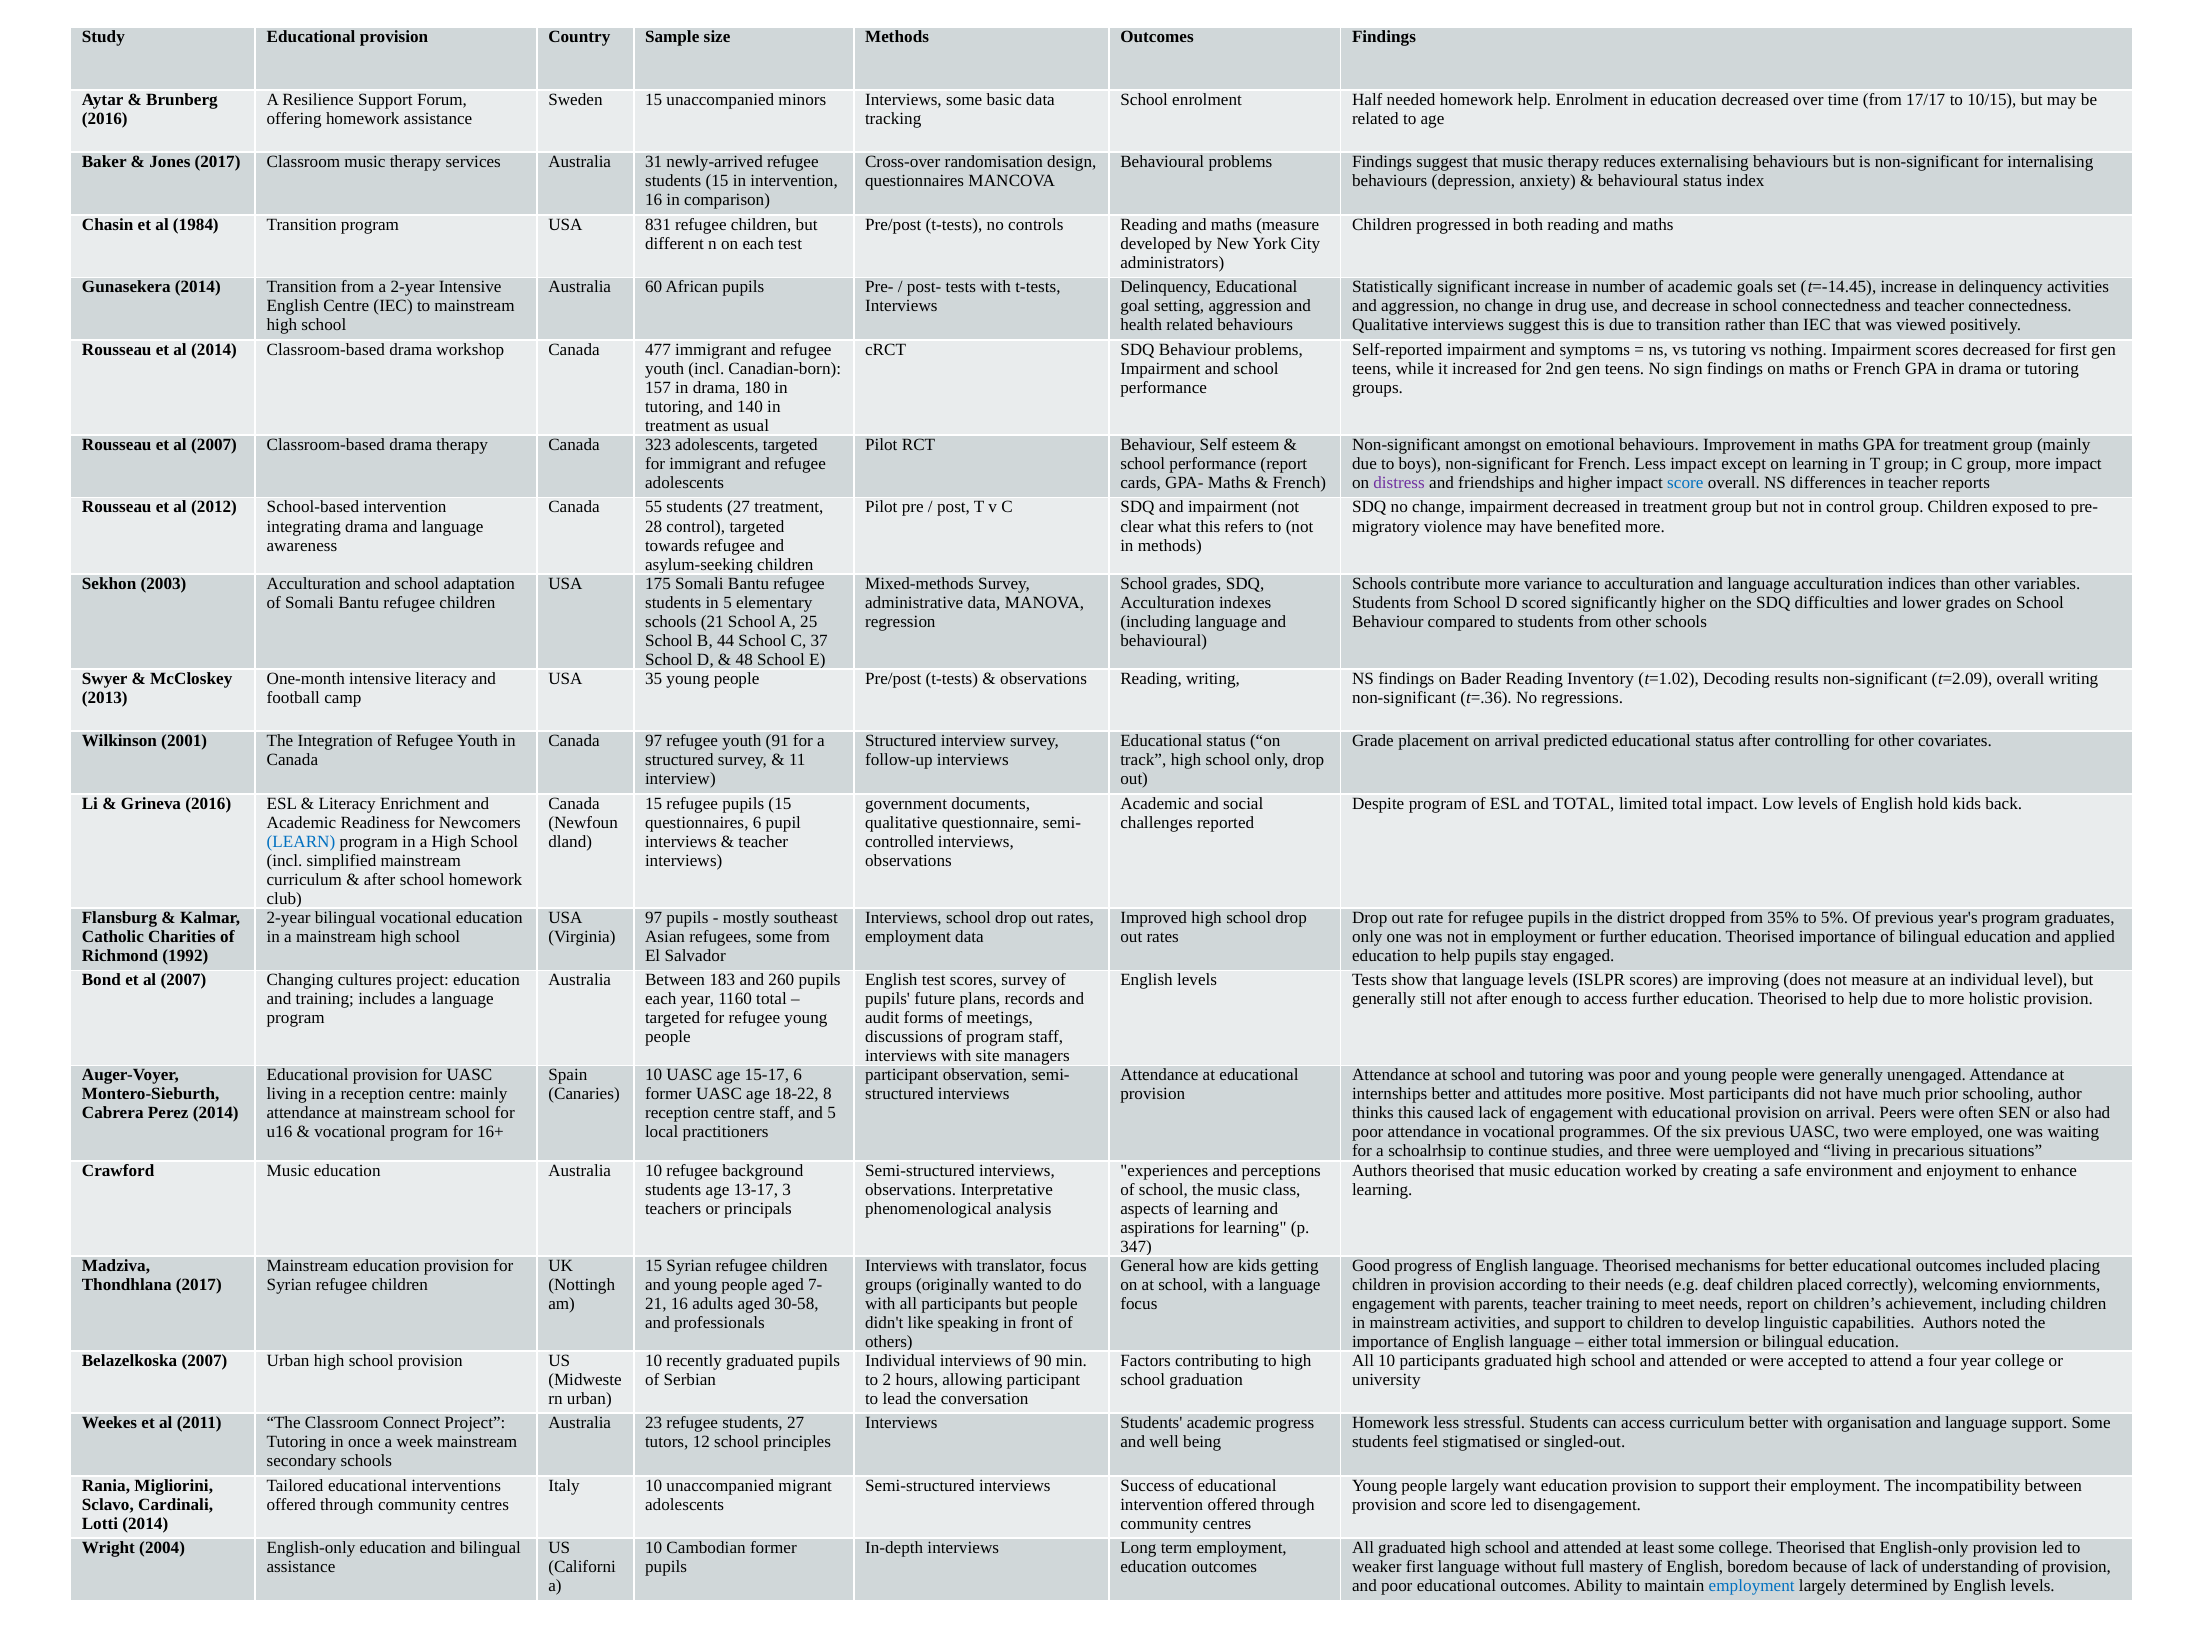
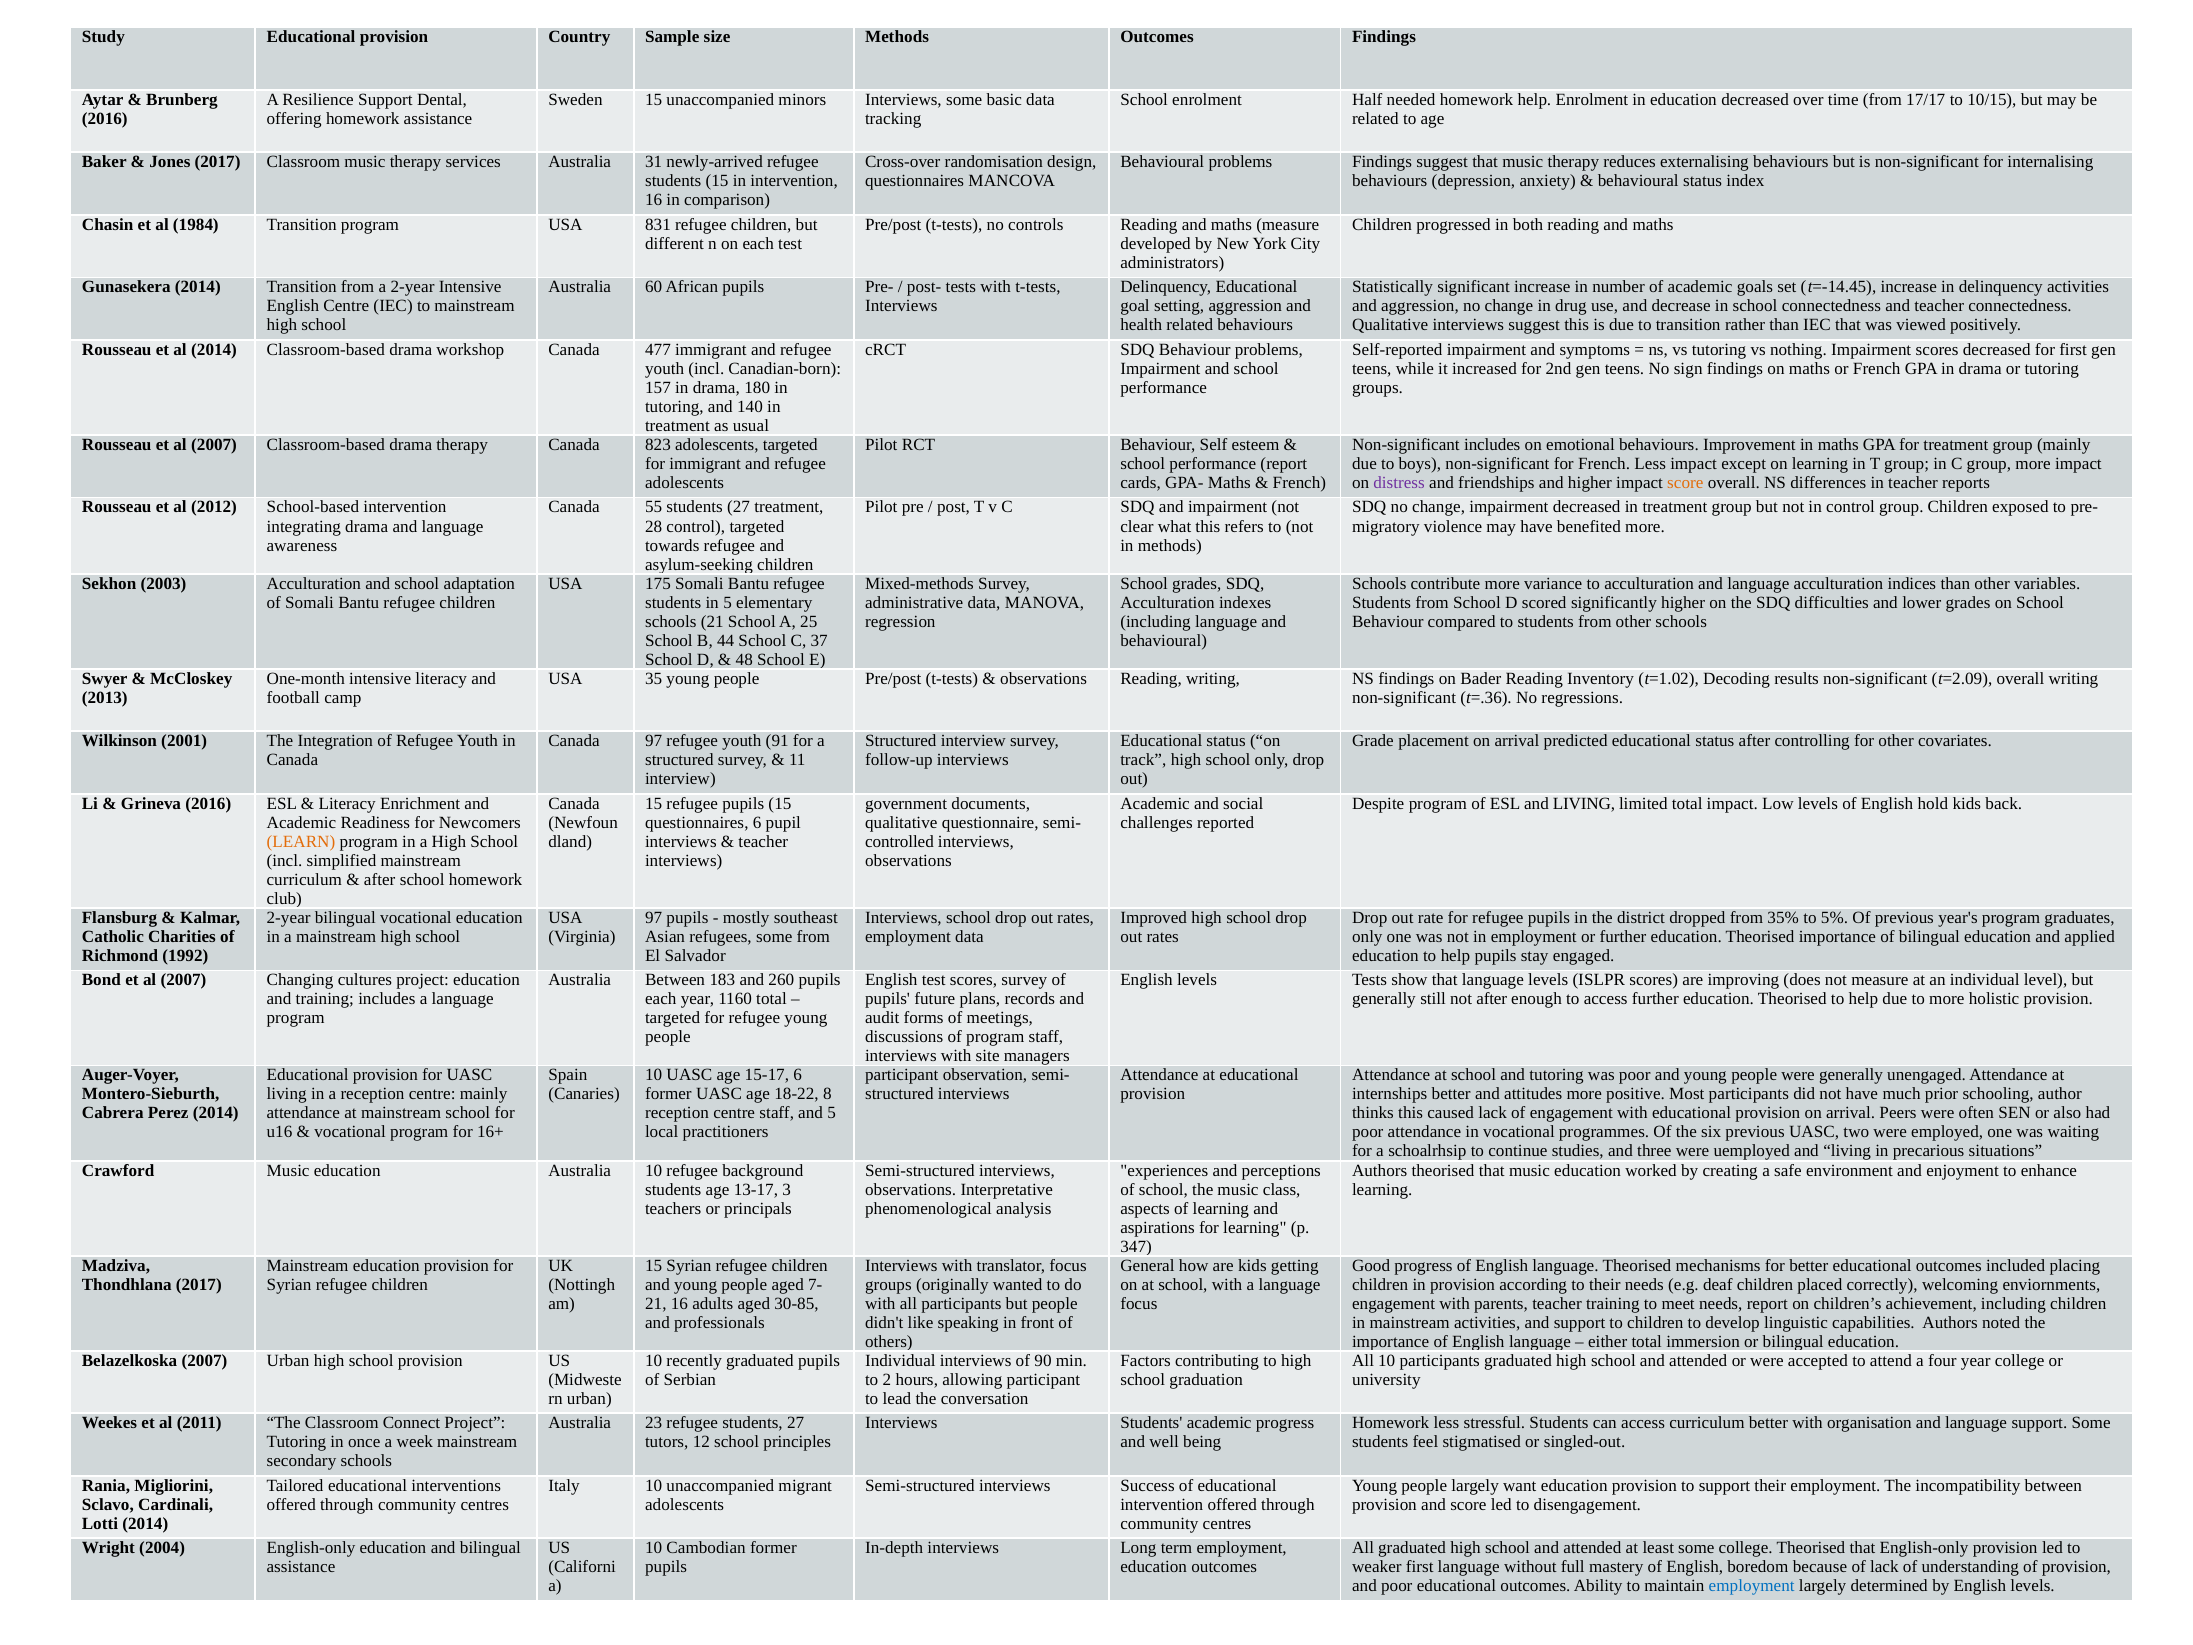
Forum: Forum -> Dental
323: 323 -> 823
Non-significant amongst: amongst -> includes
score at (1685, 483) colour: blue -> orange
ESL and TOTAL: TOTAL -> LIVING
LEARN colour: blue -> orange
30-58: 30-58 -> 30-85
